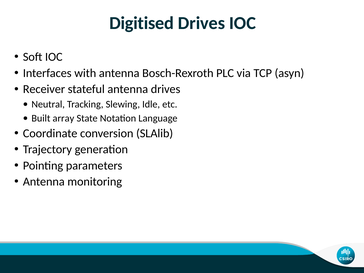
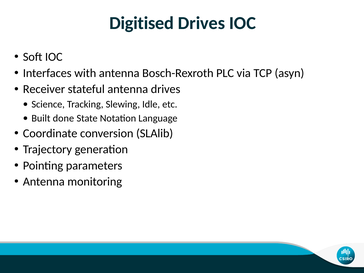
Neutral: Neutral -> Science
array: array -> done
